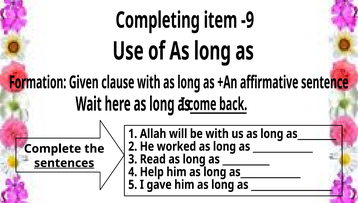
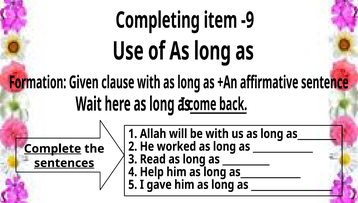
Complete underline: none -> present
